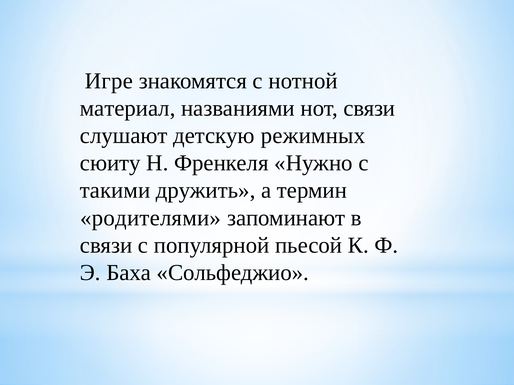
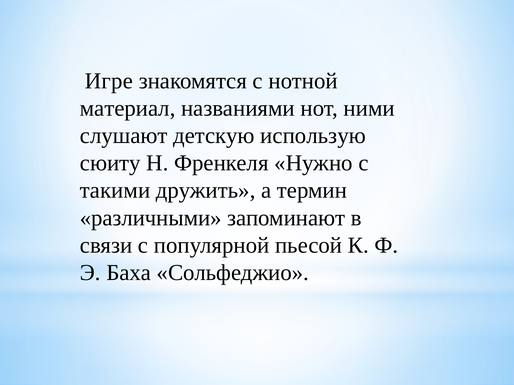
нот связи: связи -> ними
режимных: режимных -> использую
родителями: родителями -> различными
